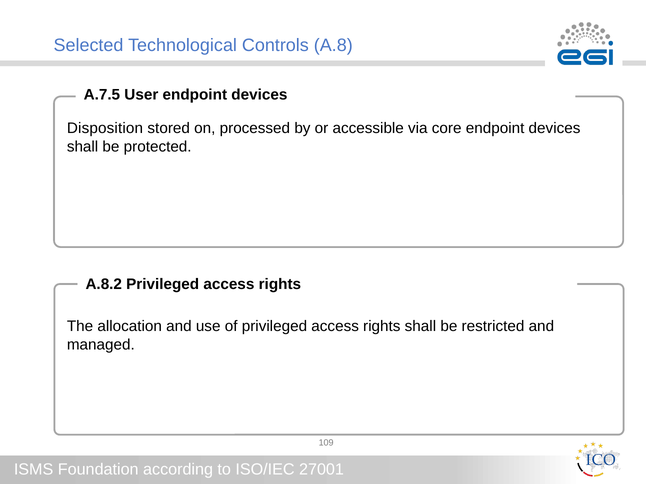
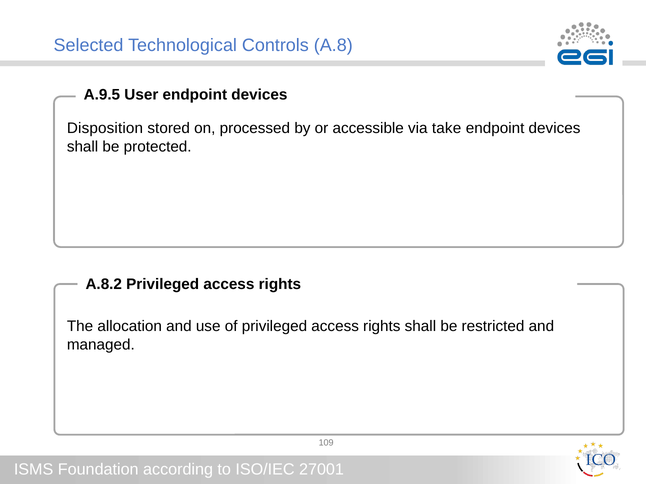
A.7.5: A.7.5 -> A.9.5
core: core -> take
